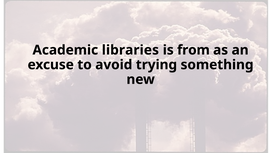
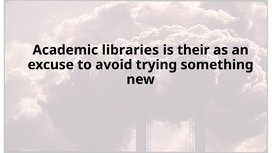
from: from -> their
